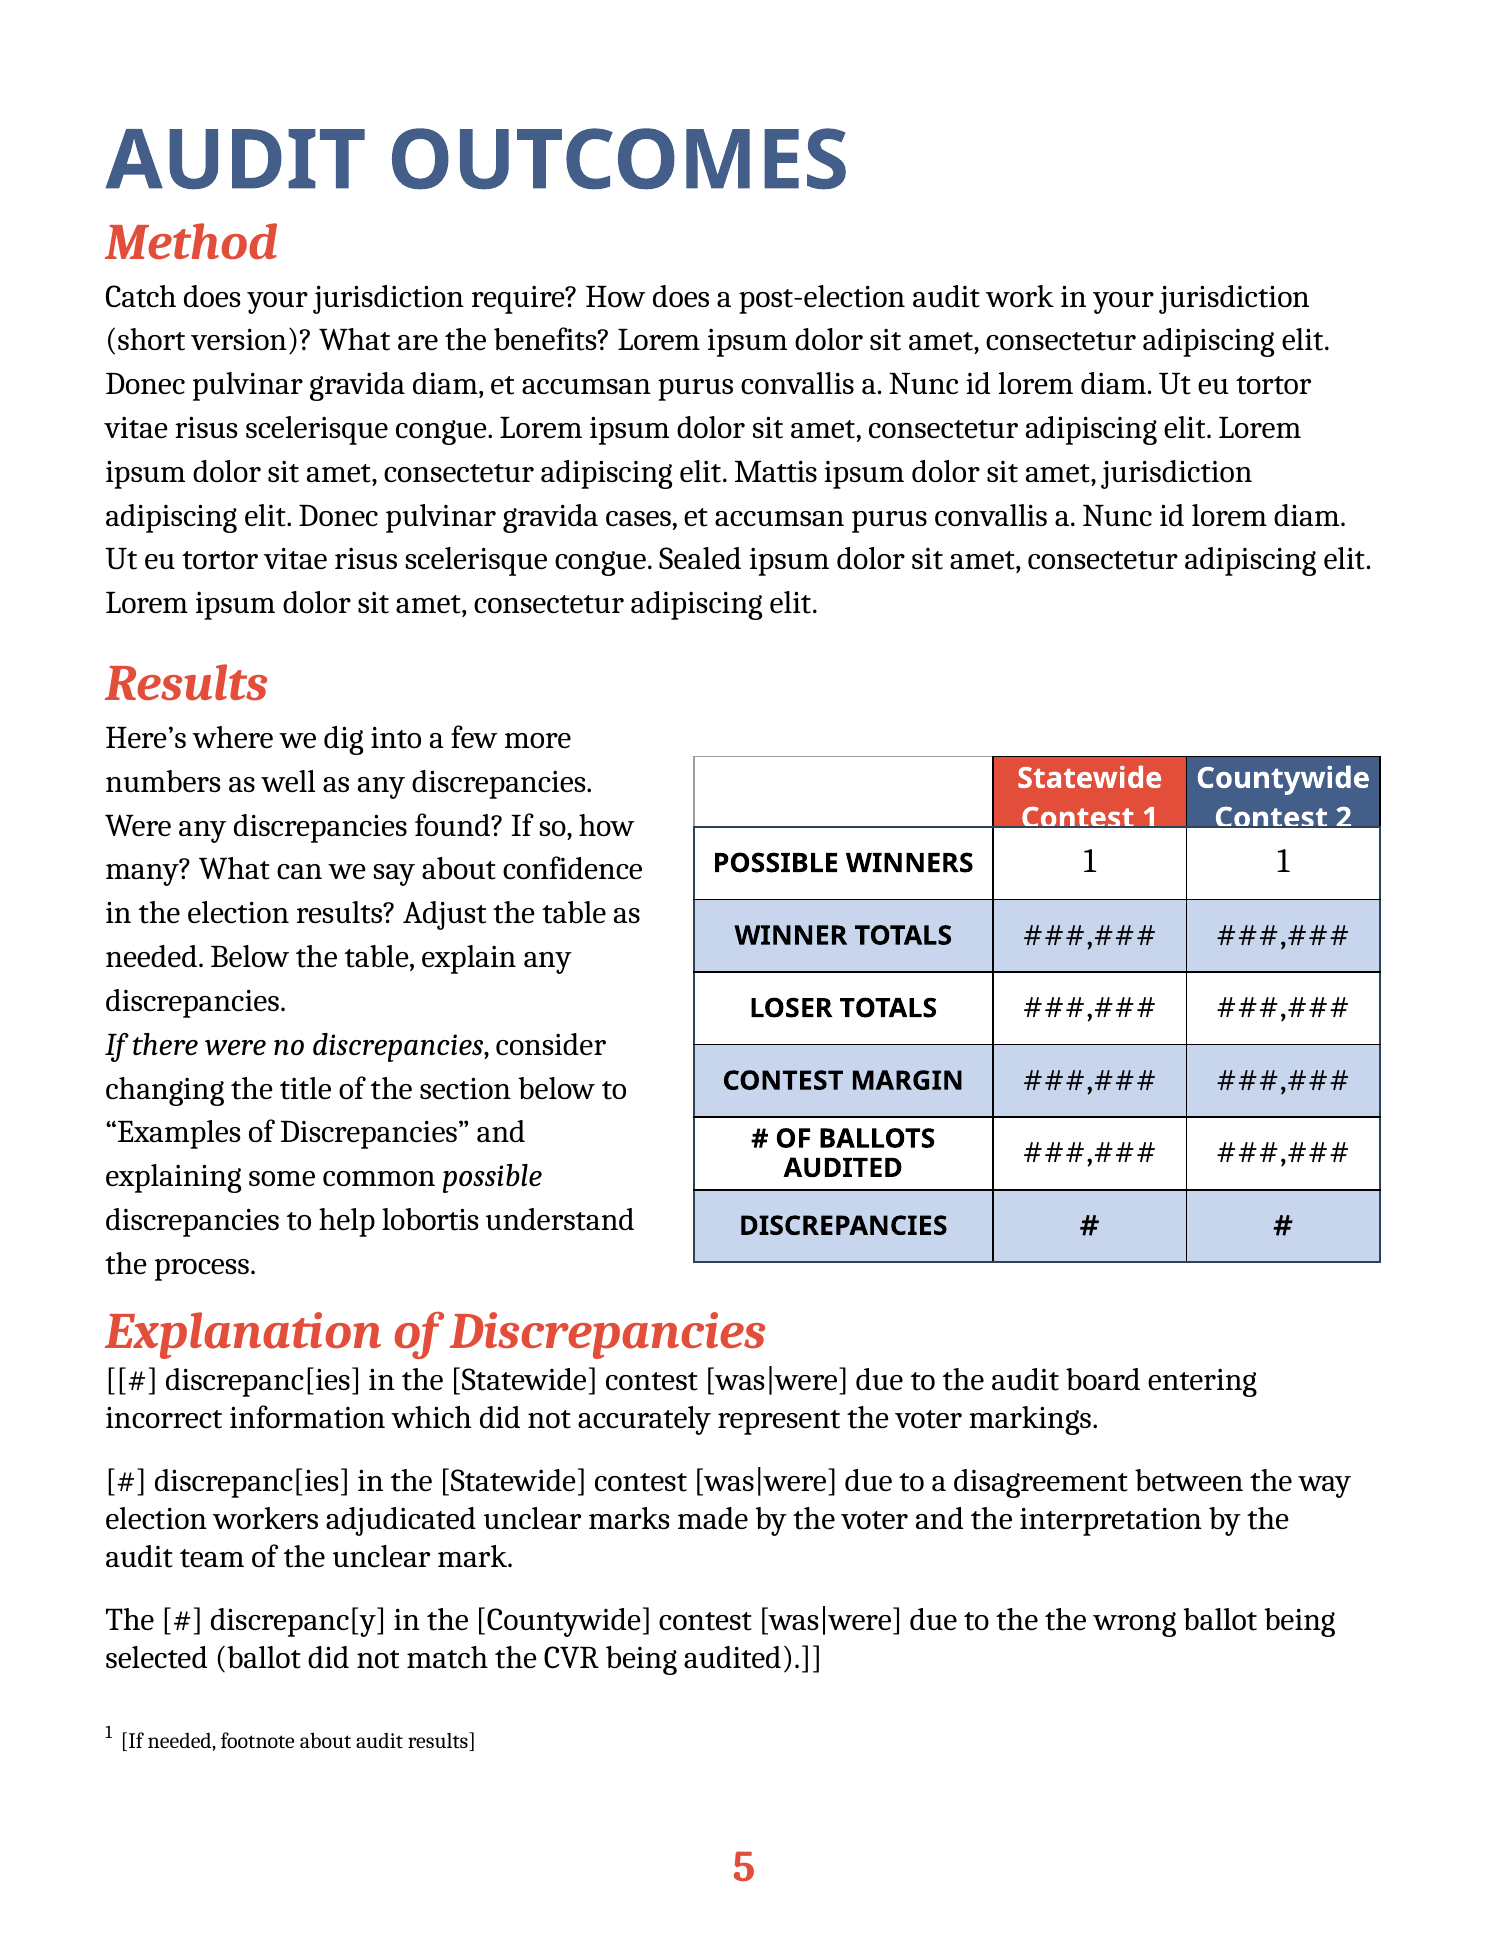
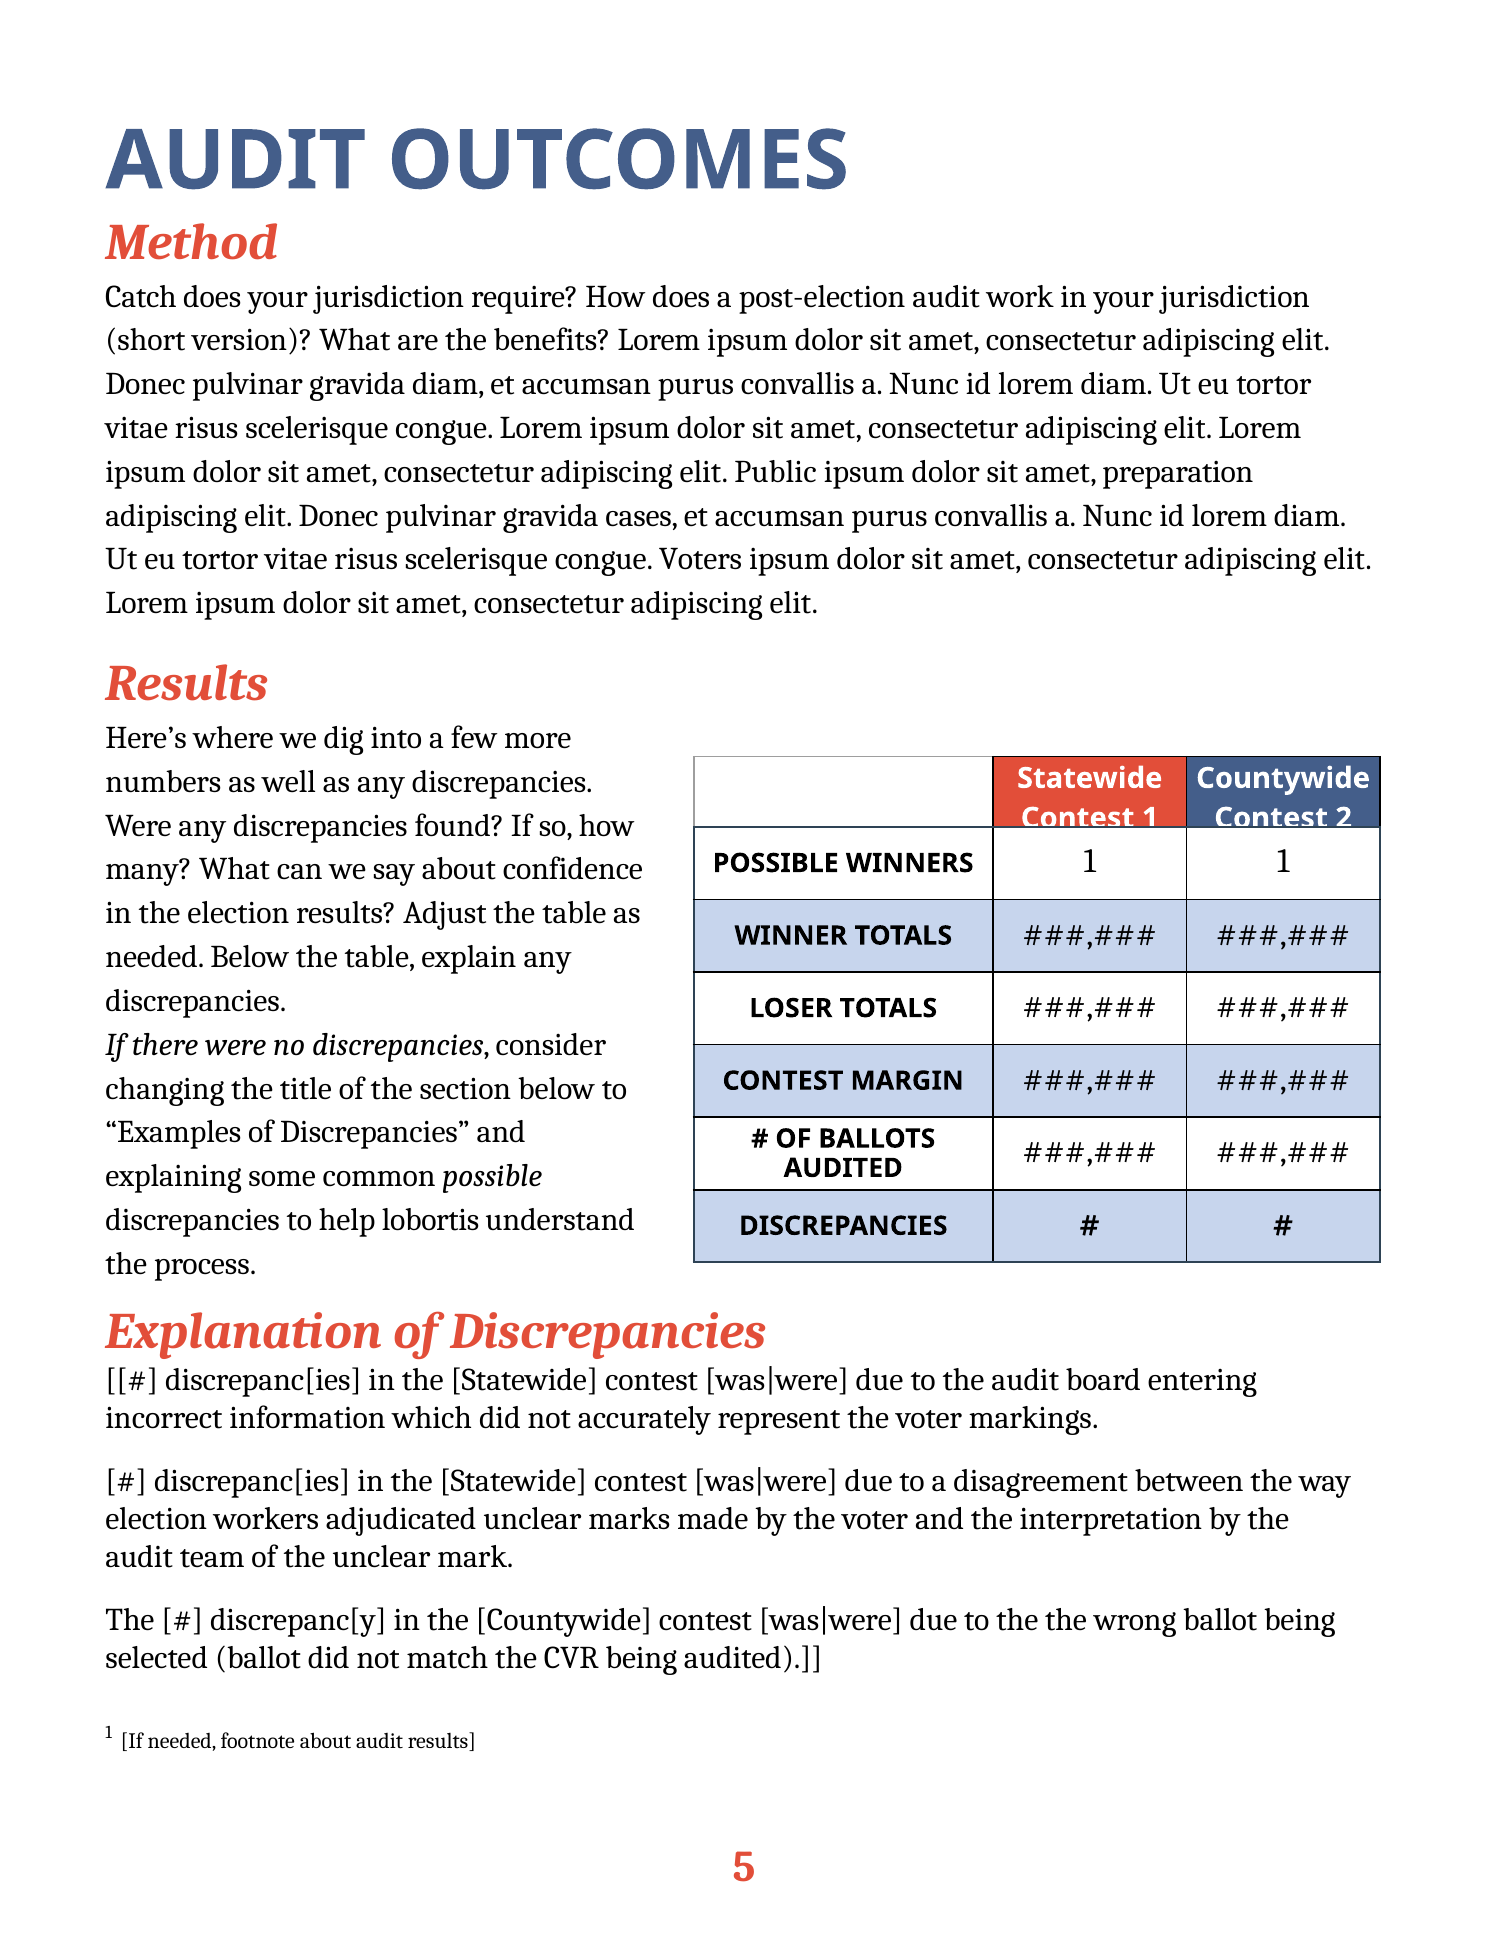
Mattis: Mattis -> Public
amet jurisdiction: jurisdiction -> preparation
Sealed: Sealed -> Voters
